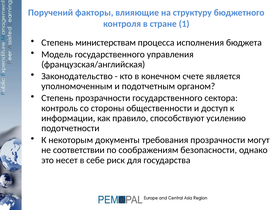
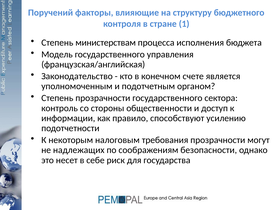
документы: документы -> налоговым
соответствии: соответствии -> надлежащих
